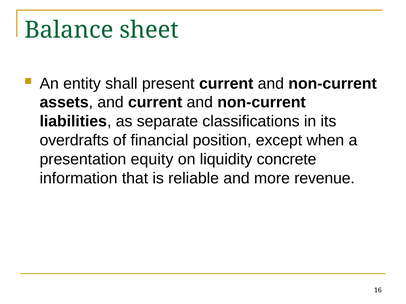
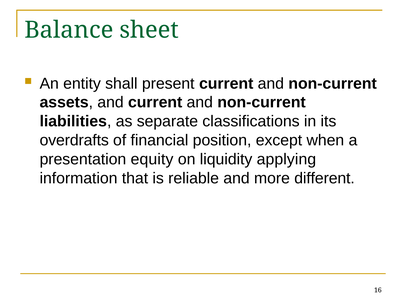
concrete: concrete -> applying
revenue: revenue -> different
